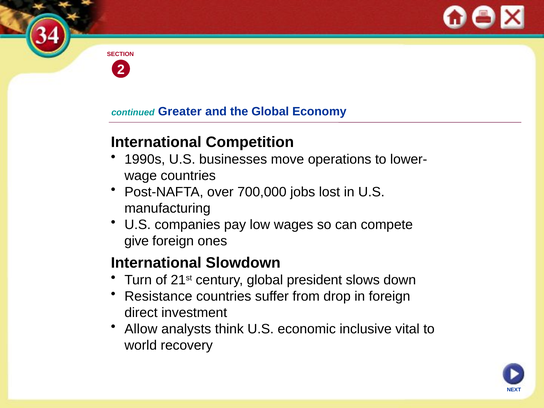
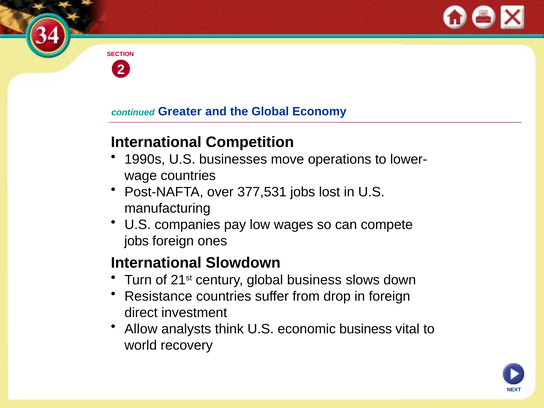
700,000: 700,000 -> 377,531
give at (137, 241): give -> jobs
global president: president -> business
economic inclusive: inclusive -> business
